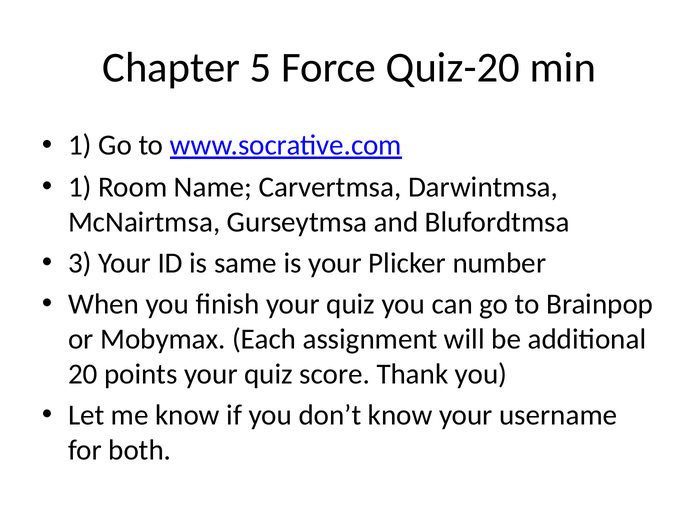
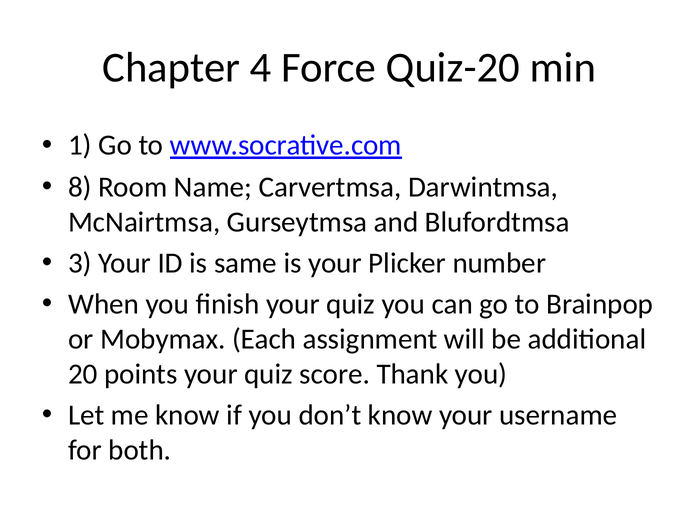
5: 5 -> 4
1 at (80, 187): 1 -> 8
